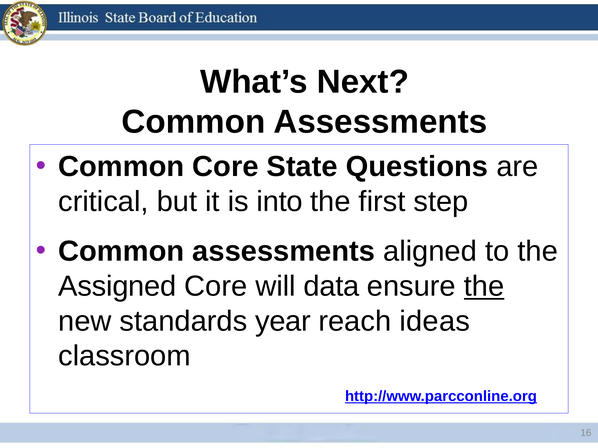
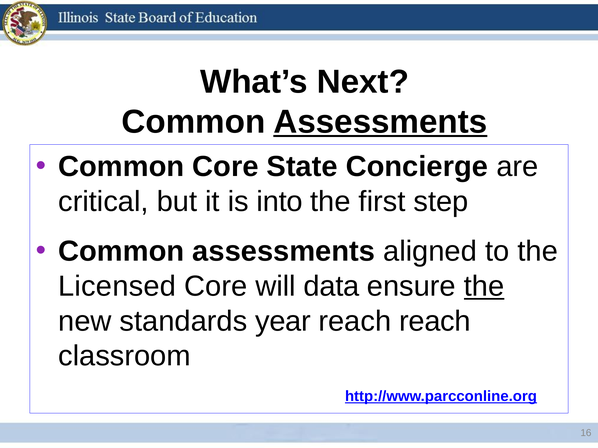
Assessments at (380, 122) underline: none -> present
Questions: Questions -> Concierge
Assigned: Assigned -> Licensed
reach ideas: ideas -> reach
